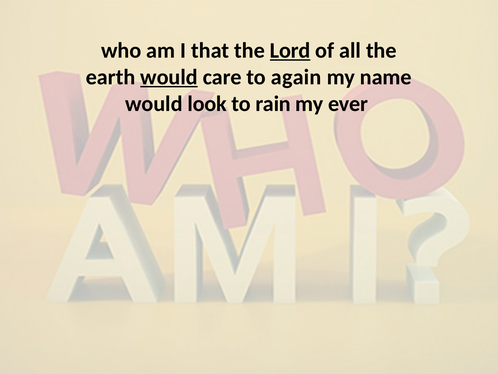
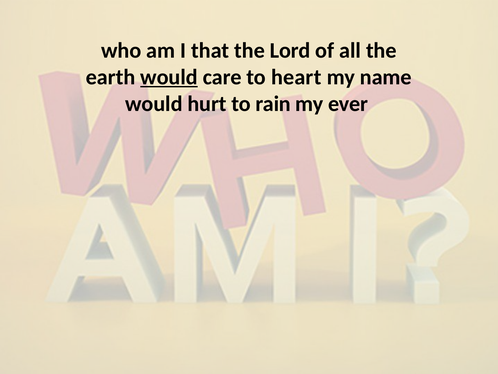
Lord underline: present -> none
again: again -> heart
look: look -> hurt
